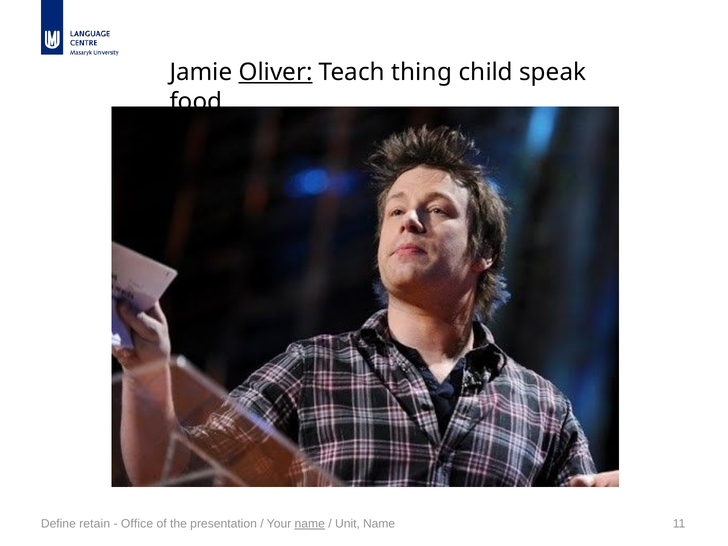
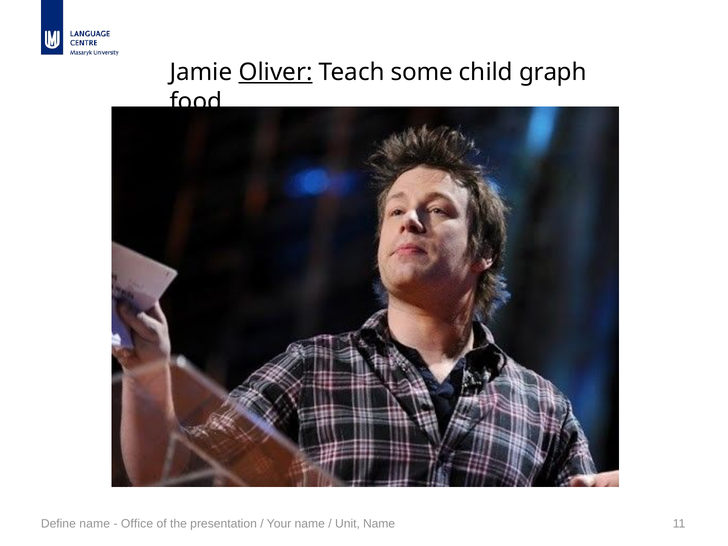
thing: thing -> some
speak: speak -> graph
Define retain: retain -> name
name at (310, 524) underline: present -> none
